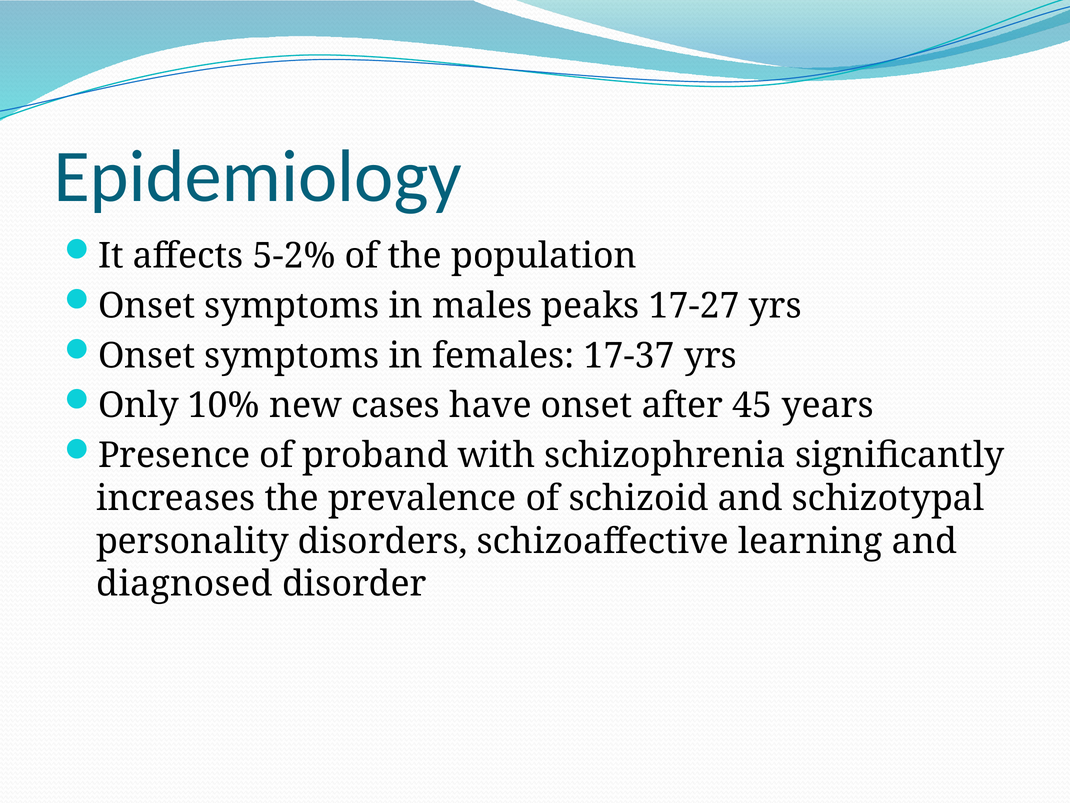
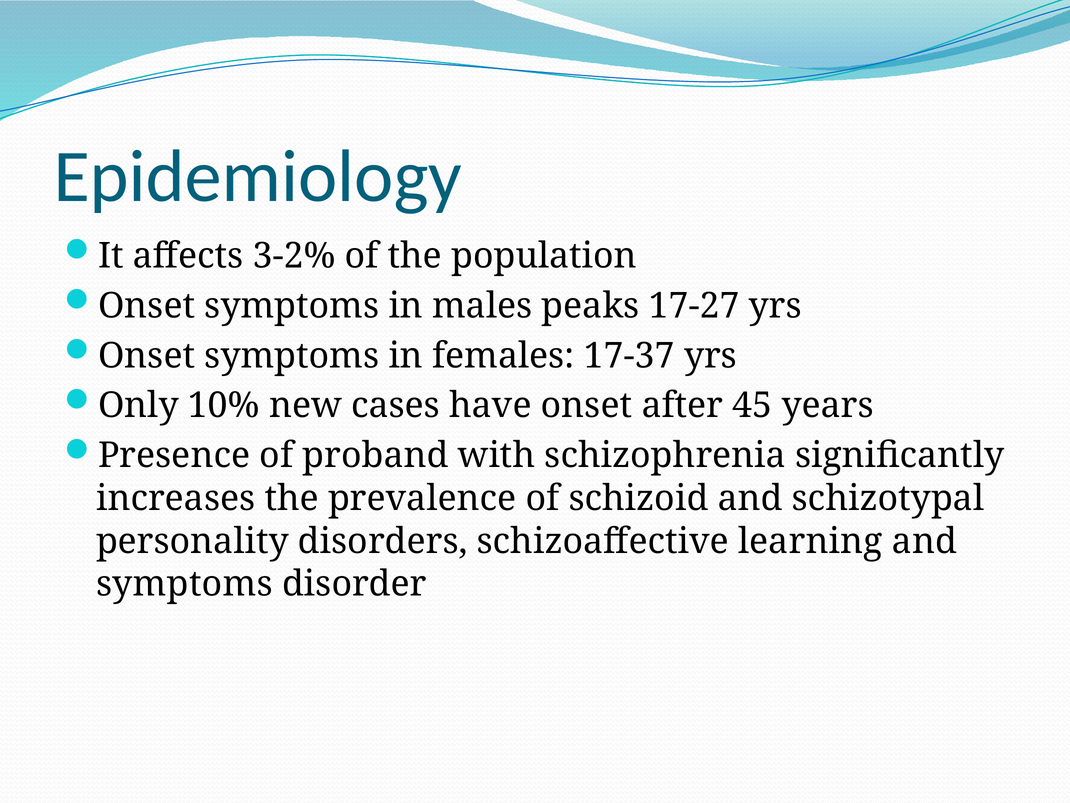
5-2%: 5-2% -> 3-2%
diagnosed at (184, 584): diagnosed -> symptoms
